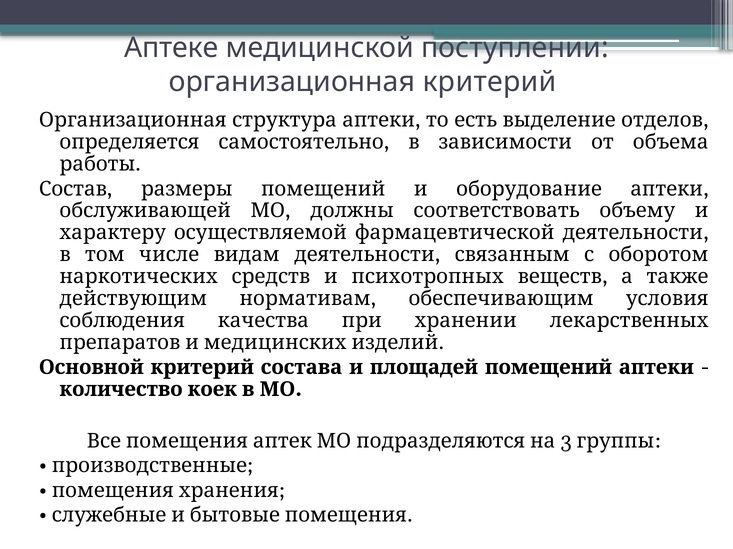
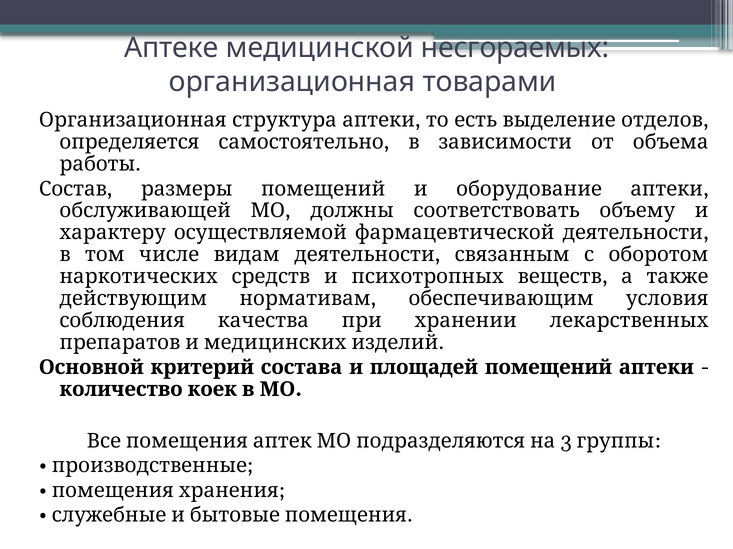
поступлении: поступлении -> несгораемых
организационная критерий: критерий -> товарами
